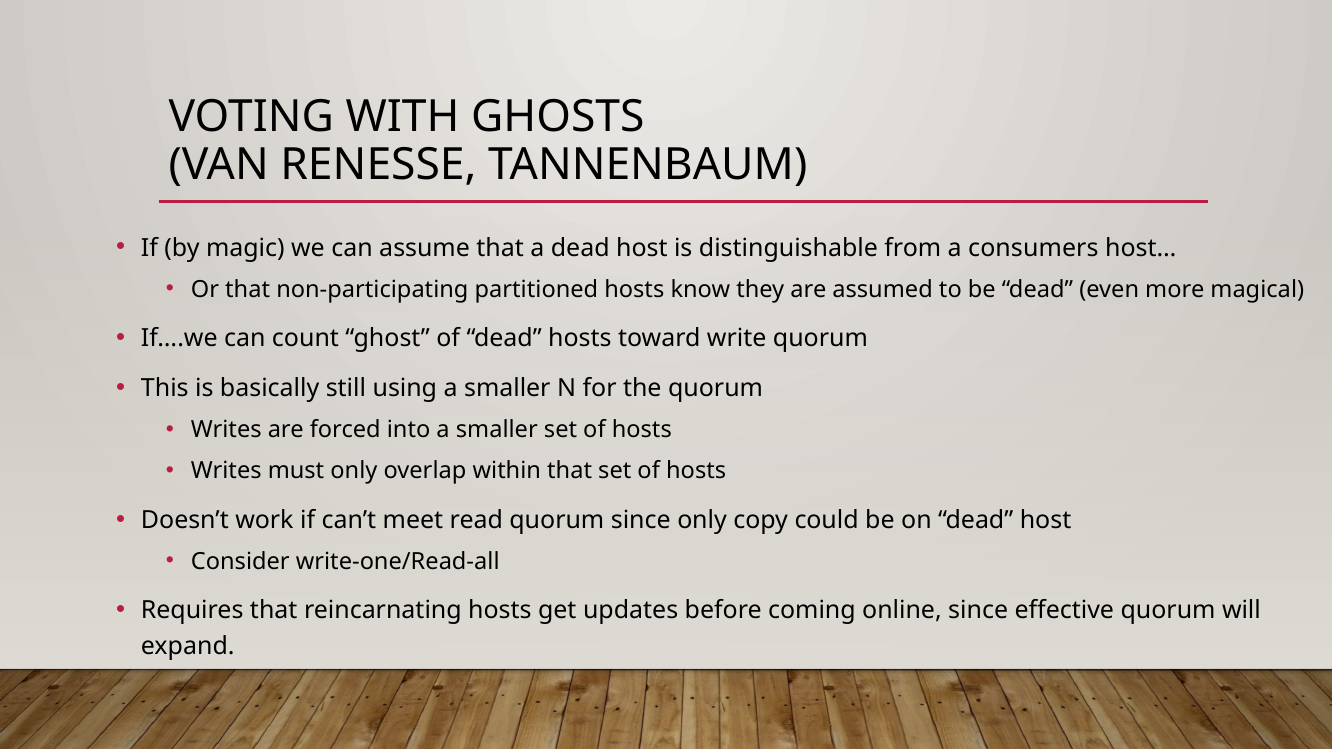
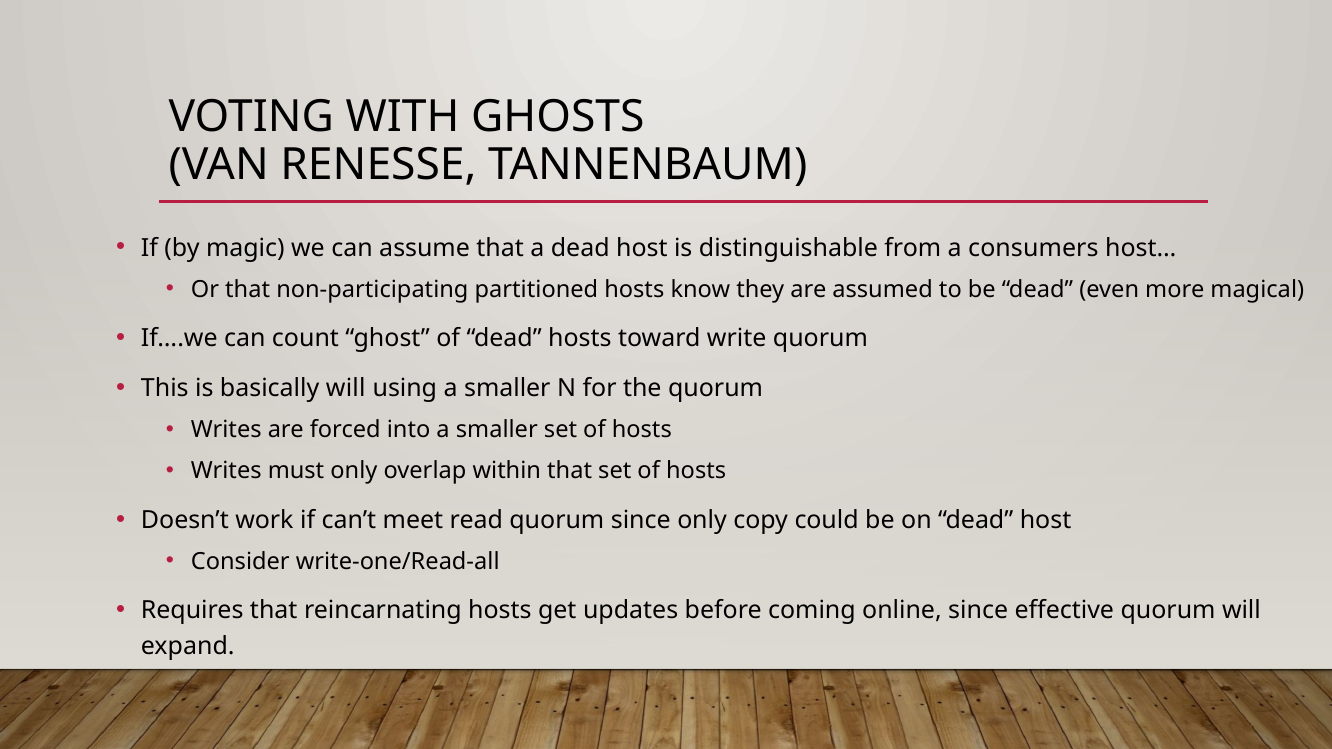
basically still: still -> will
